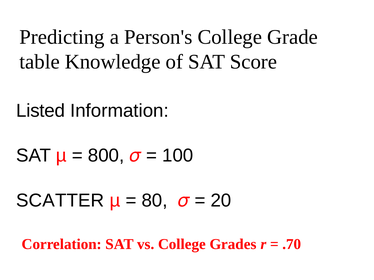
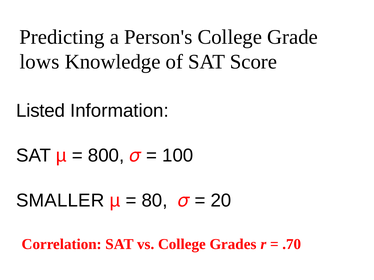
table: table -> lows
SCATTER: SCATTER -> SMALLER
